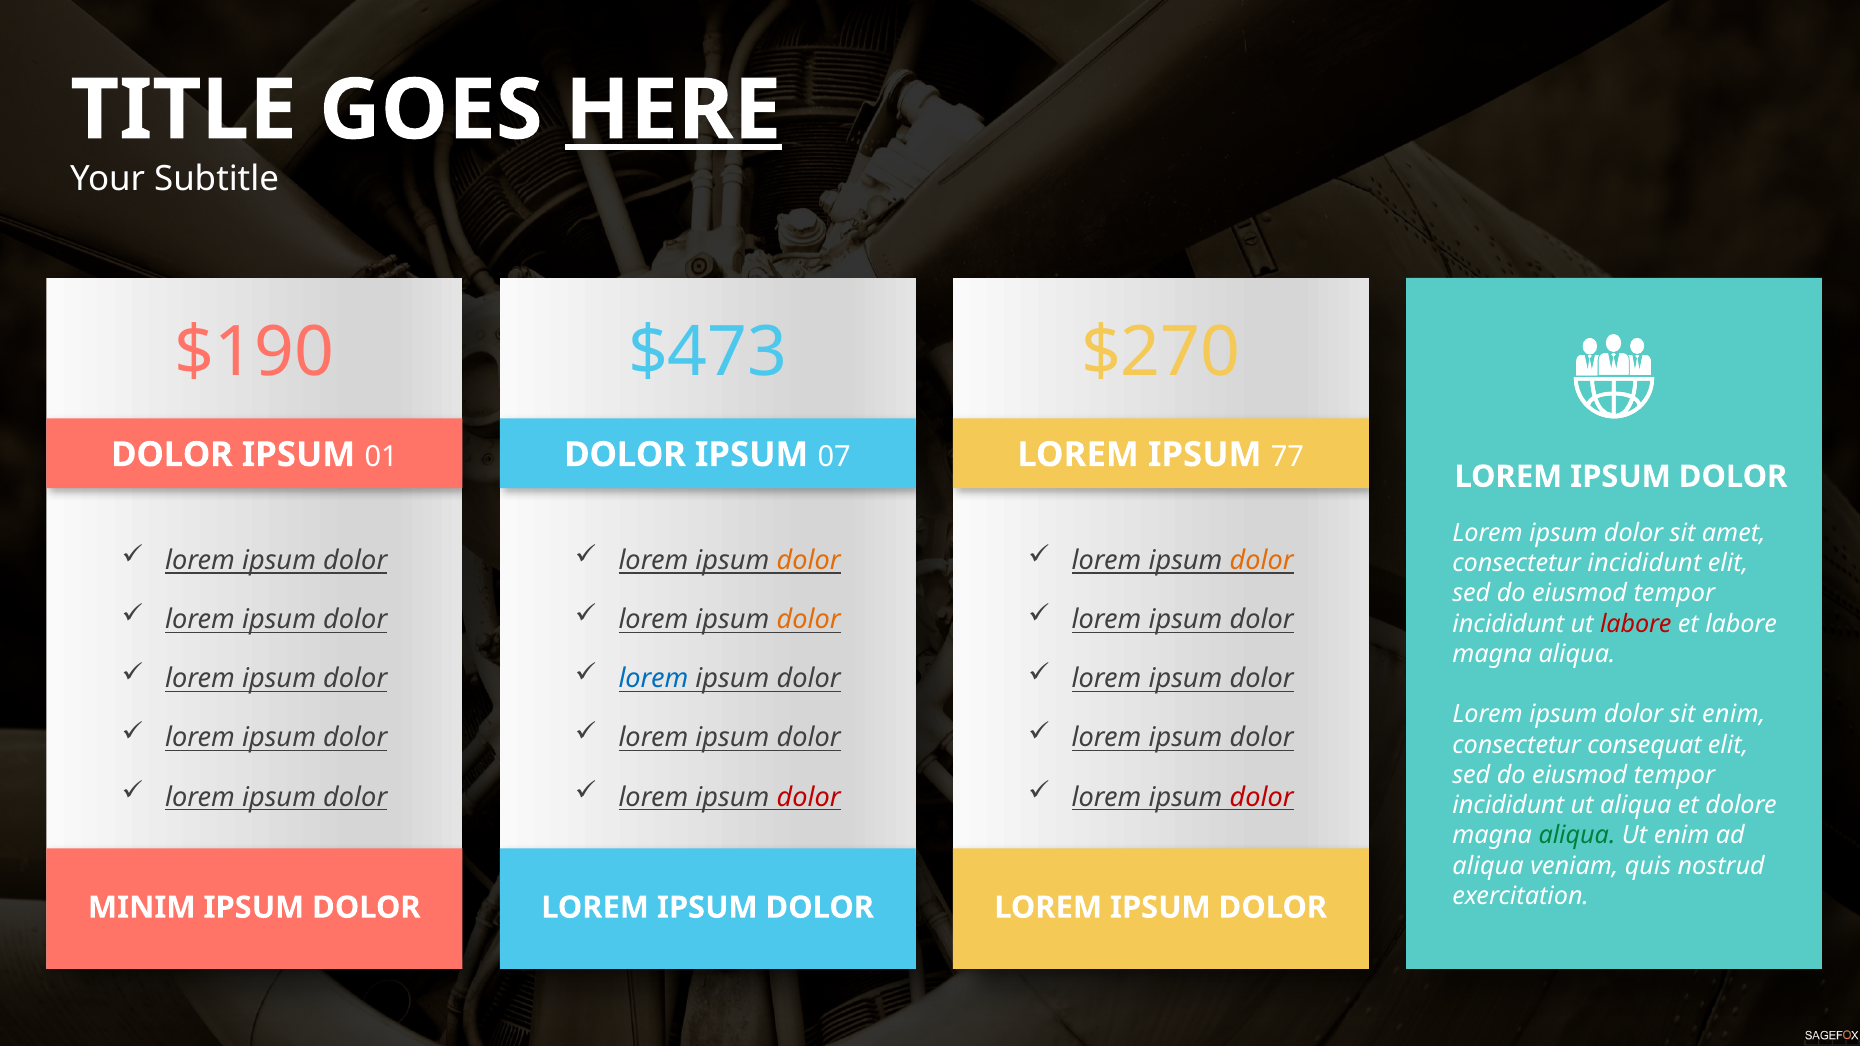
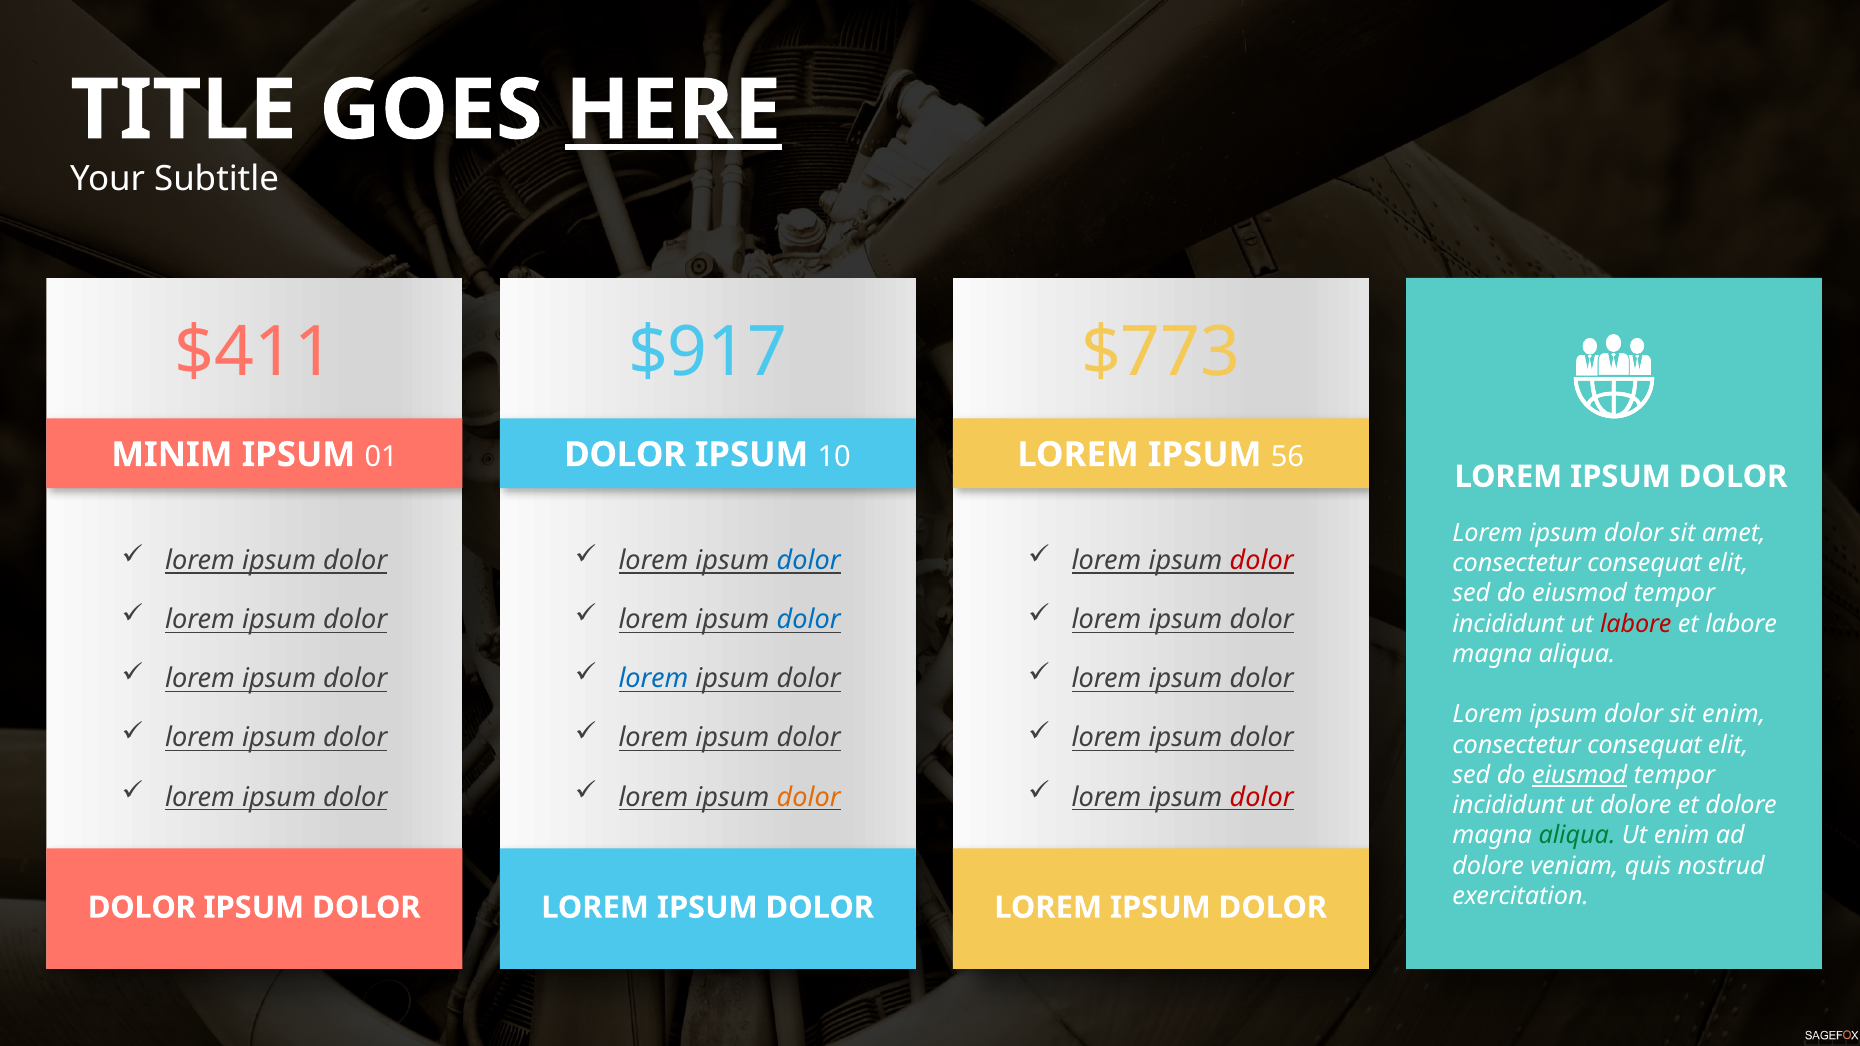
$190: $190 -> $411
$473: $473 -> $917
$270: $270 -> $773
DOLOR at (172, 455): DOLOR -> MINIM
07: 07 -> 10
77: 77 -> 56
dolor at (809, 561) colour: orange -> blue
dolor at (1262, 561) colour: orange -> red
incididunt at (1644, 564): incididunt -> consequat
dolor at (809, 620) colour: orange -> blue
eiusmod at (1580, 775) underline: none -> present
dolor at (809, 797) colour: red -> orange
ut aliqua: aliqua -> dolore
aliqua at (1488, 866): aliqua -> dolore
MINIM at (142, 908): MINIM -> DOLOR
